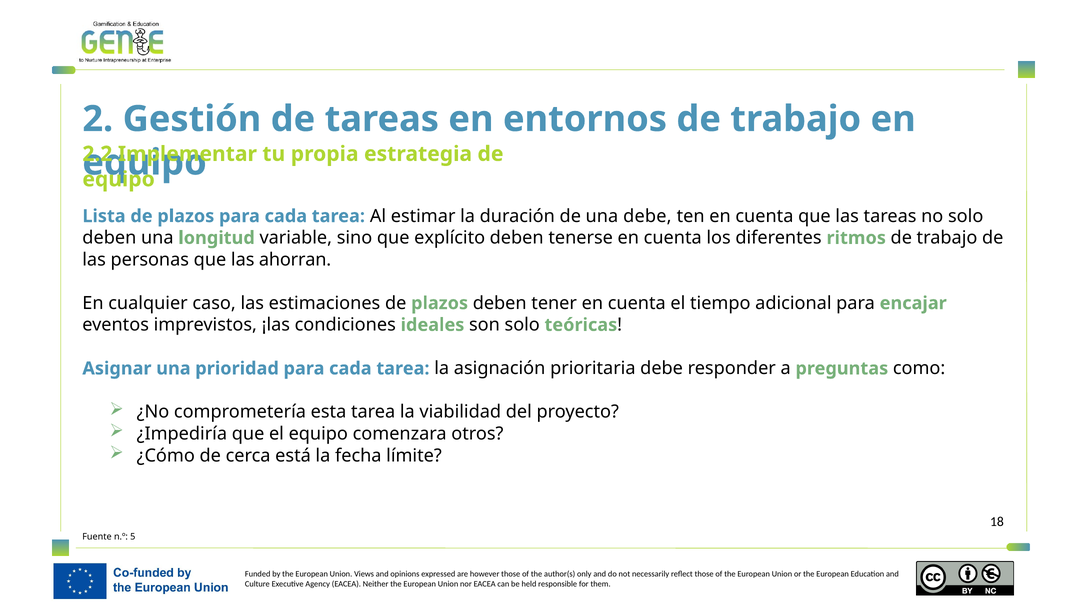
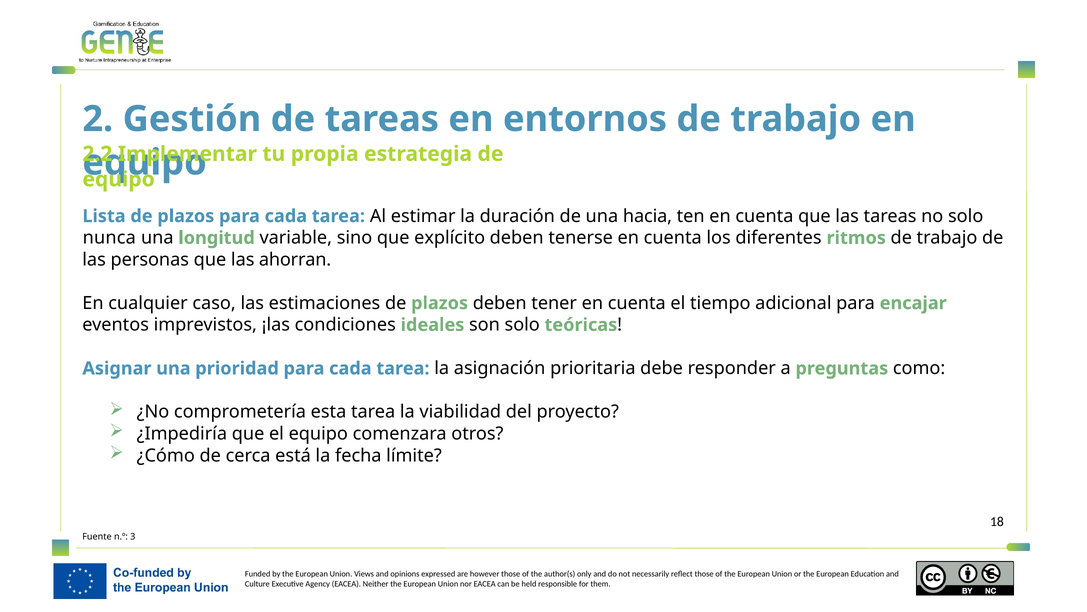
una debe: debe -> hacia
deben at (109, 238): deben -> nunca
5: 5 -> 3
